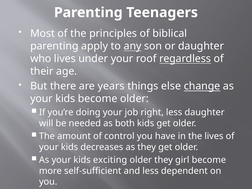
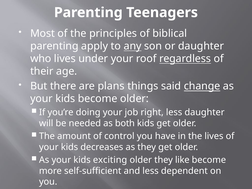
years: years -> plans
else: else -> said
girl: girl -> like
